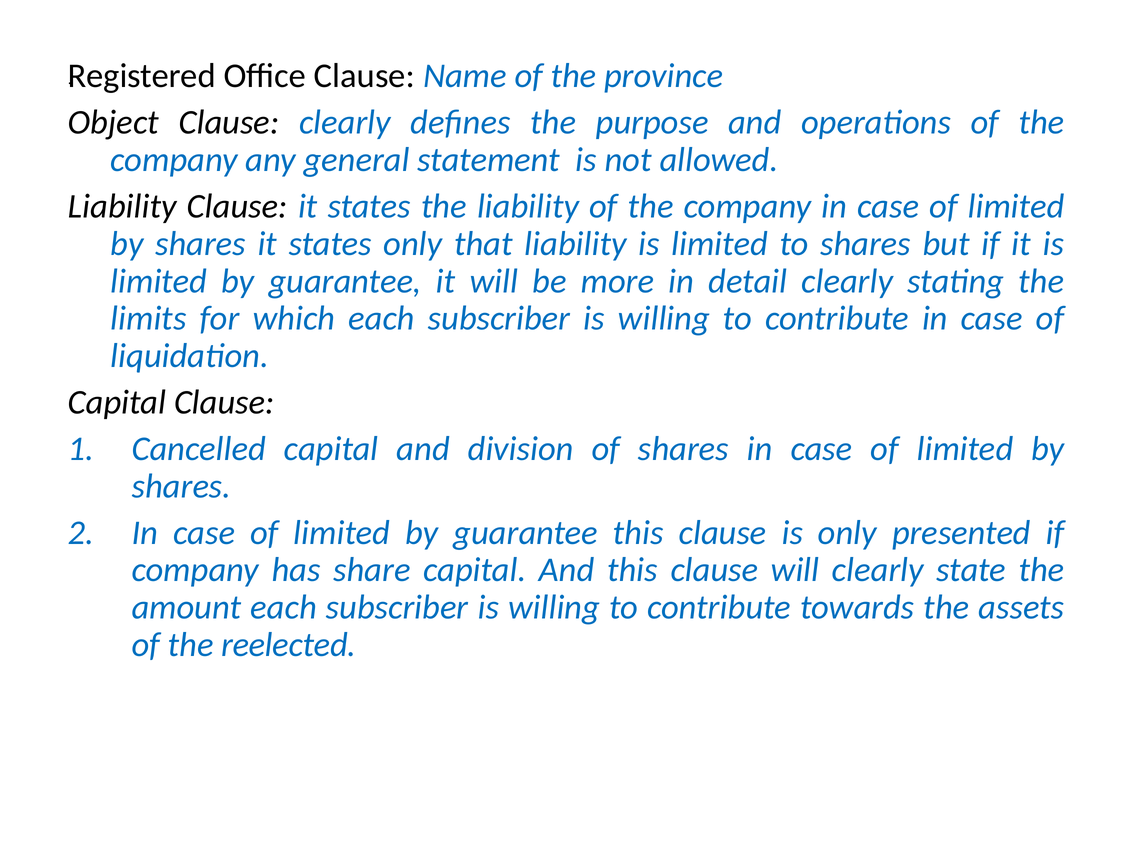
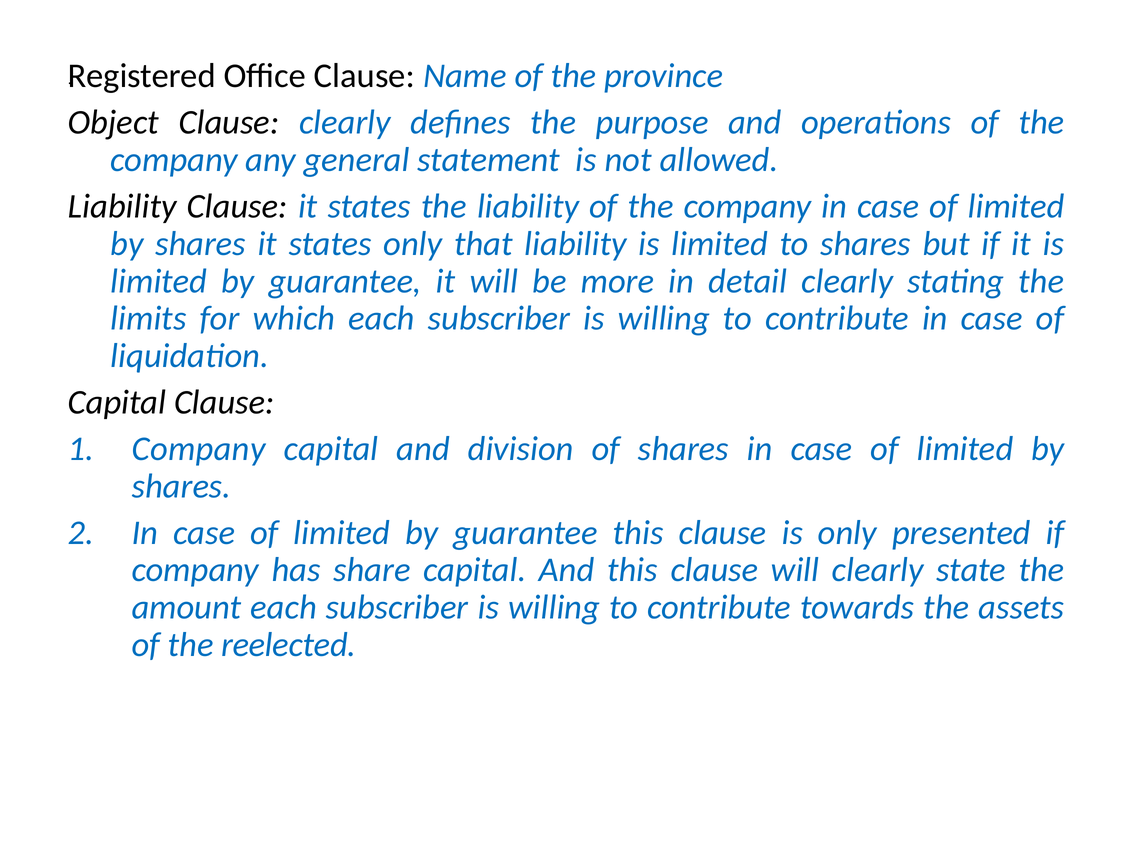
Cancelled at (199, 449): Cancelled -> Company
